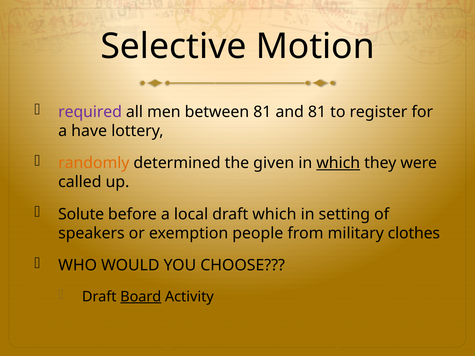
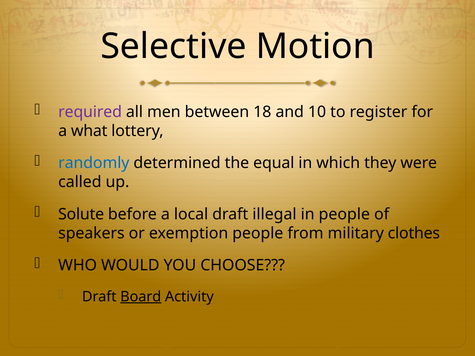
between 81: 81 -> 18
and 81: 81 -> 10
have: have -> what
randomly colour: orange -> blue
given: given -> equal
which at (338, 163) underline: present -> none
draft which: which -> illegal
in setting: setting -> people
